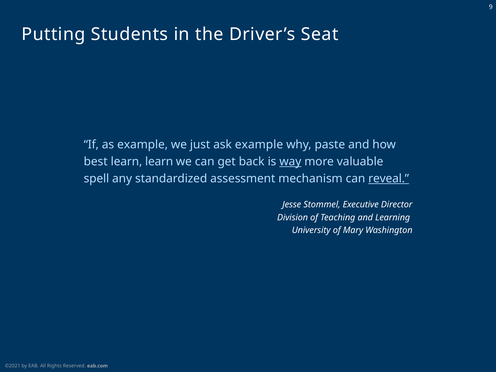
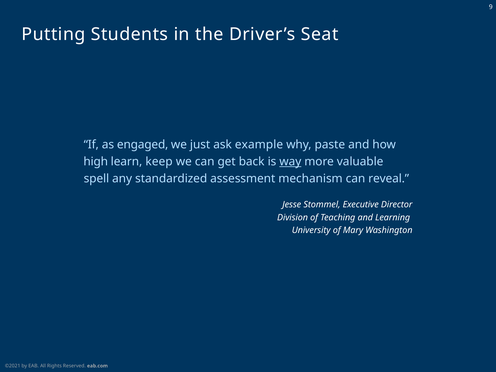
as example: example -> engaged
best: best -> high
learn learn: learn -> keep
reveal underline: present -> none
